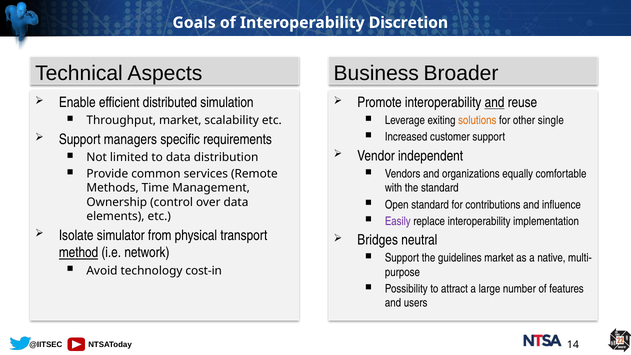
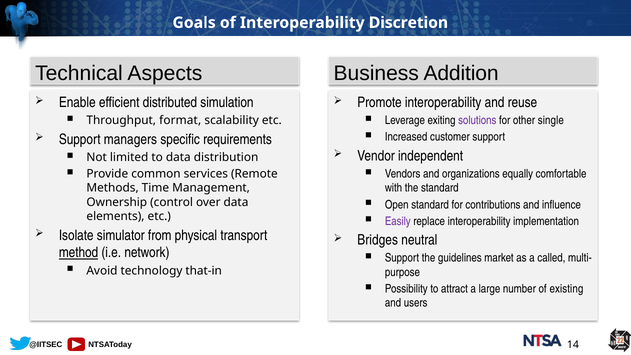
Broader: Broader -> Addition
and at (495, 103) underline: present -> none
Throughput market: market -> format
solutions colour: orange -> purple
native: native -> called
cost-in: cost-in -> that-in
features: features -> existing
